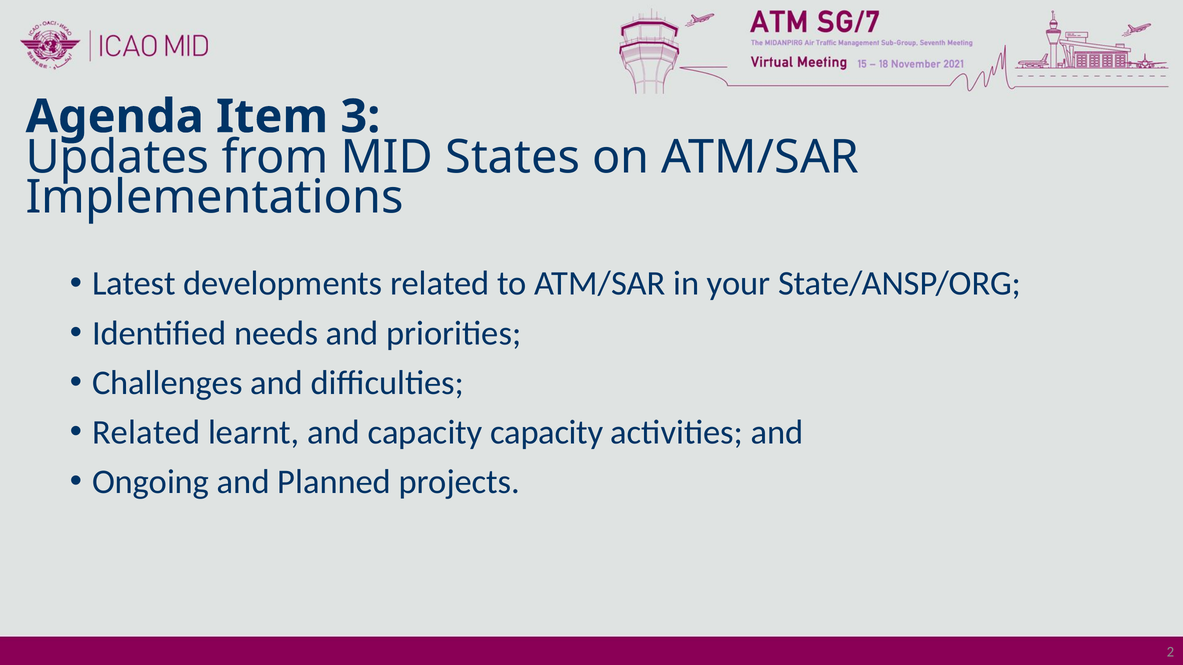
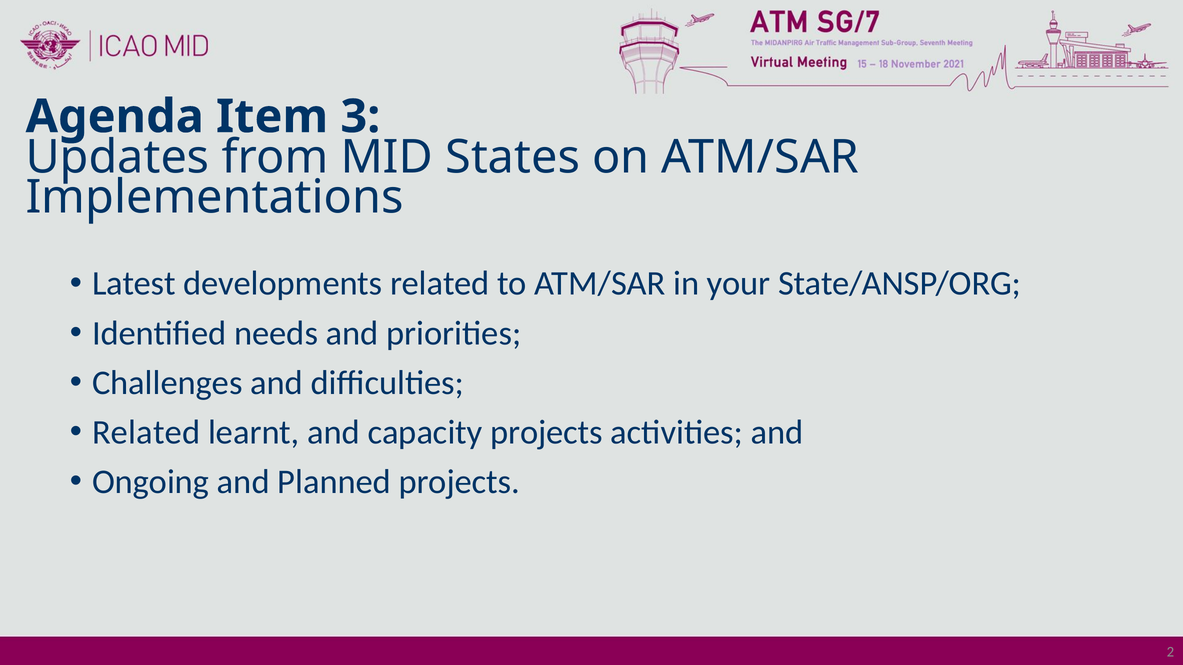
capacity capacity: capacity -> projects
